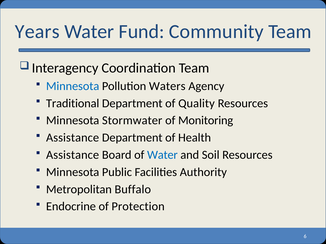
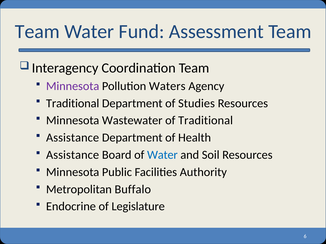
Years at (37, 32): Years -> Team
Community: Community -> Assessment
Minnesota at (73, 86) colour: blue -> purple
Quality: Quality -> Studies
Stormwater: Stormwater -> Wastewater
of Monitoring: Monitoring -> Traditional
Protection: Protection -> Legislature
